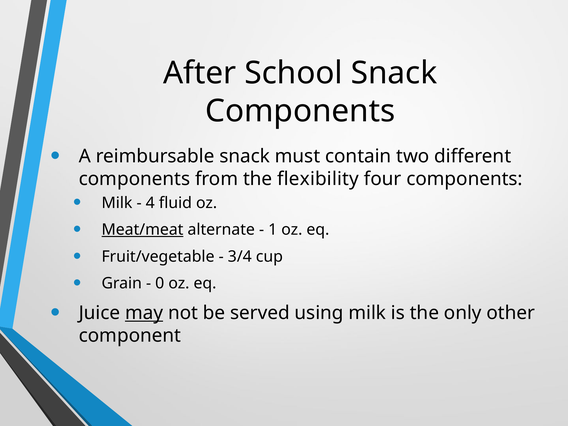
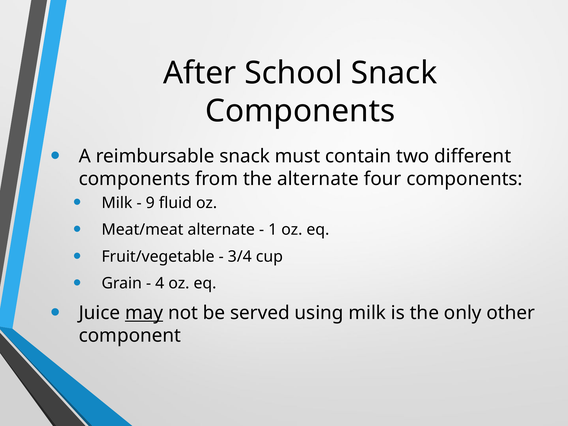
the flexibility: flexibility -> alternate
4: 4 -> 9
Meat/meat underline: present -> none
0: 0 -> 4
